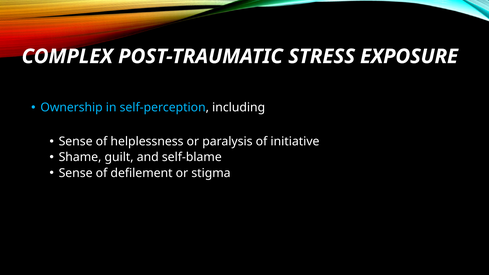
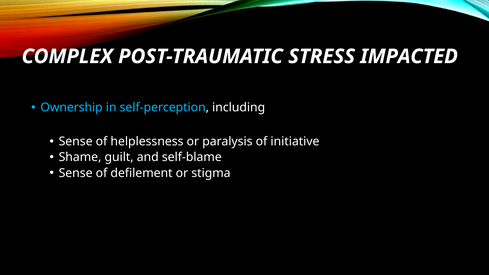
EXPOSURE: EXPOSURE -> IMPACTED
